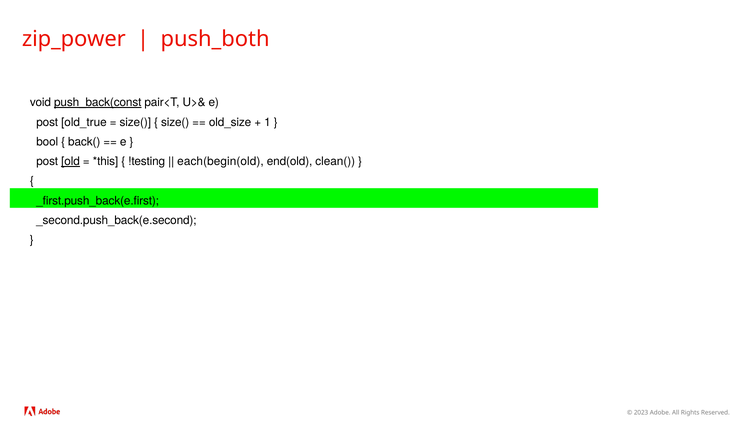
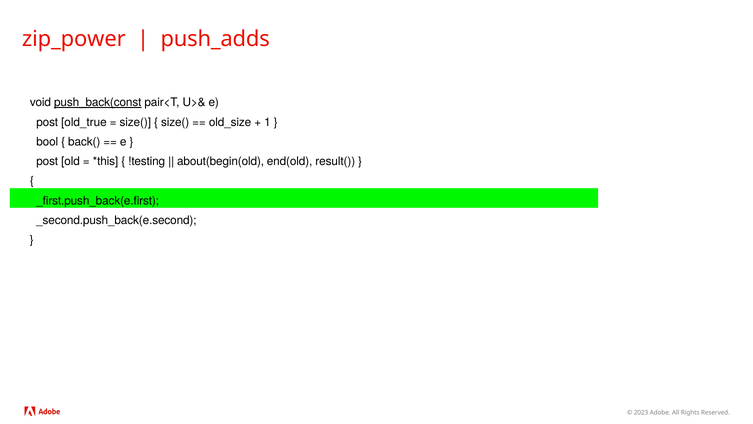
push_both: push_both -> push_adds
old underline: present -> none
each(begin(old: each(begin(old -> about(begin(old
clean(: clean( -> result(
